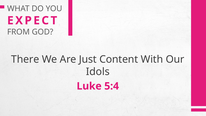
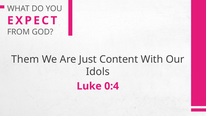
There: There -> Them
5:4: 5:4 -> 0:4
